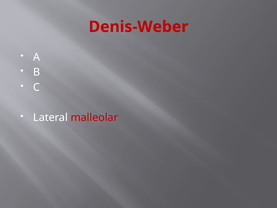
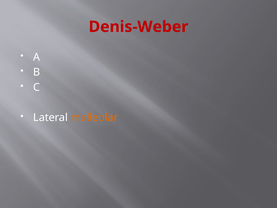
malleolar colour: red -> orange
